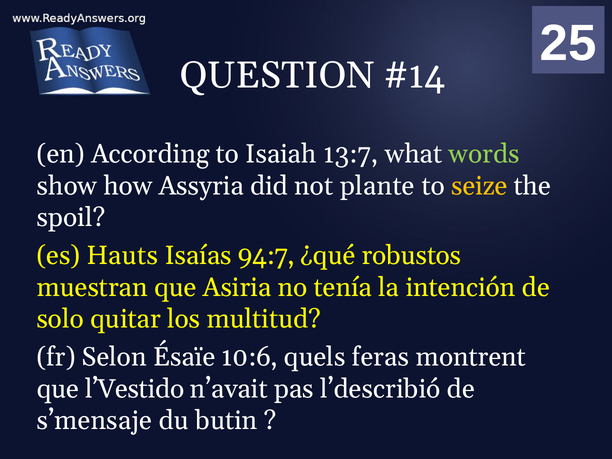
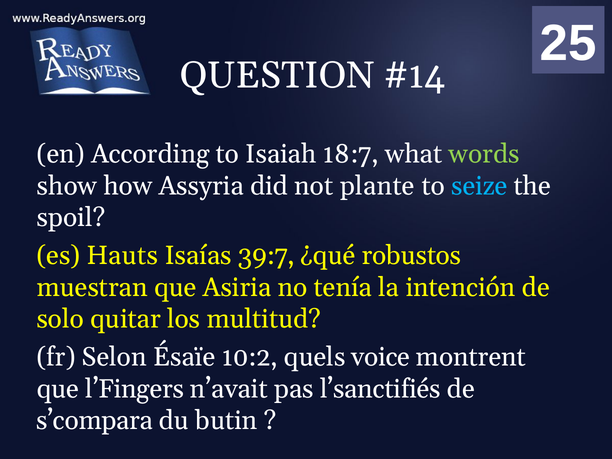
13:7: 13:7 -> 18:7
seize colour: yellow -> light blue
94:7: 94:7 -> 39:7
10:6: 10:6 -> 10:2
feras: feras -> voice
l’Vestido: l’Vestido -> l’Fingers
l’describió: l’describió -> l’sanctifiés
s’mensaje: s’mensaje -> s’compara
